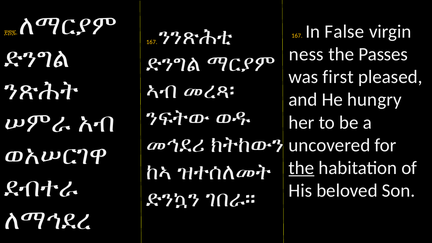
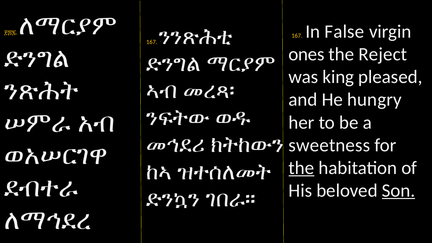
ness: ness -> ones
Passes: Passes -> Reject
first: first -> king
uncovered: uncovered -> sweetness
Son underline: none -> present
